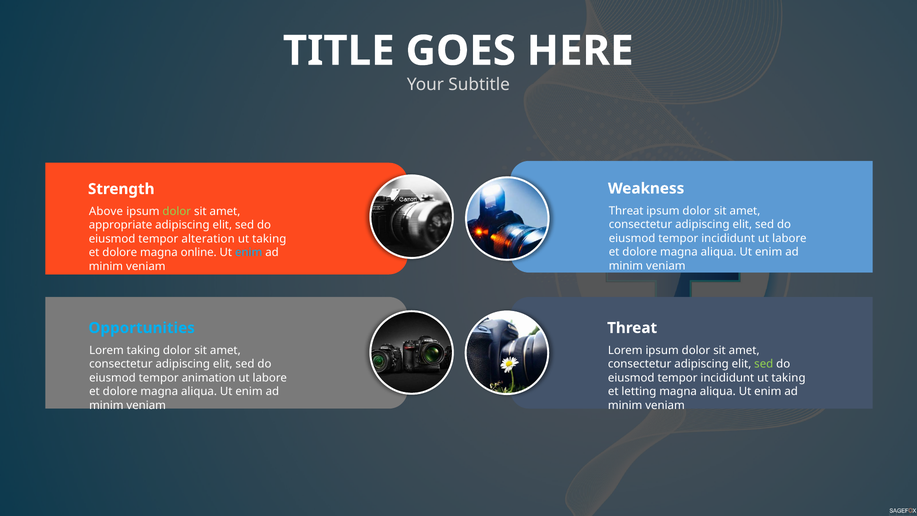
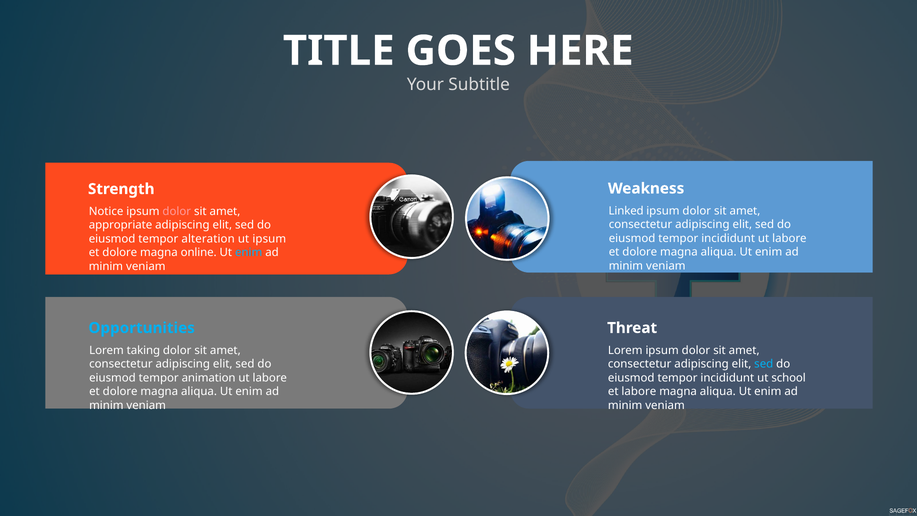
Threat at (626, 211): Threat -> Linked
Above: Above -> Notice
dolor at (177, 211) colour: light green -> pink
taking at (269, 239): taking -> ipsum
sed at (764, 364) colour: light green -> light blue
incididunt ut taking: taking -> school
et letting: letting -> labore
